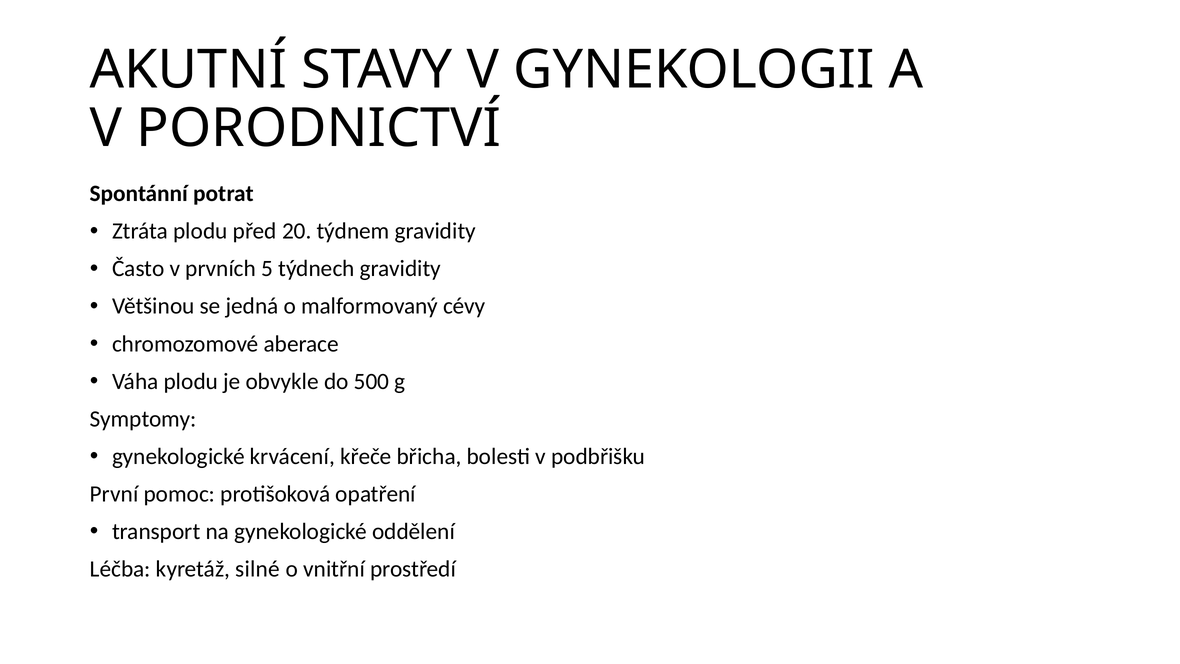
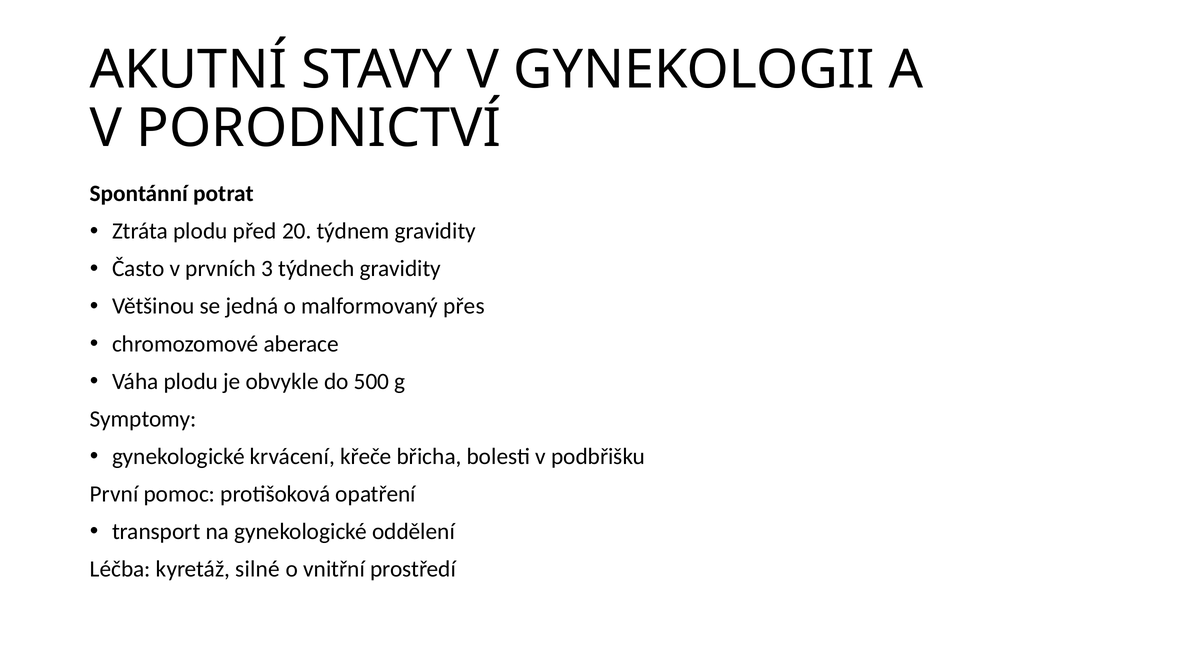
5: 5 -> 3
cévy: cévy -> přes
